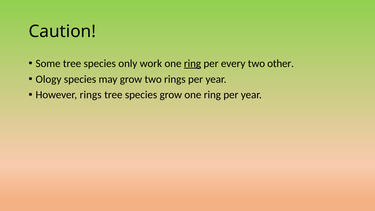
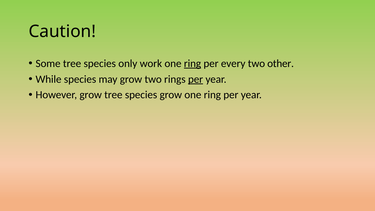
Ology: Ology -> While
per at (196, 79) underline: none -> present
However rings: rings -> grow
